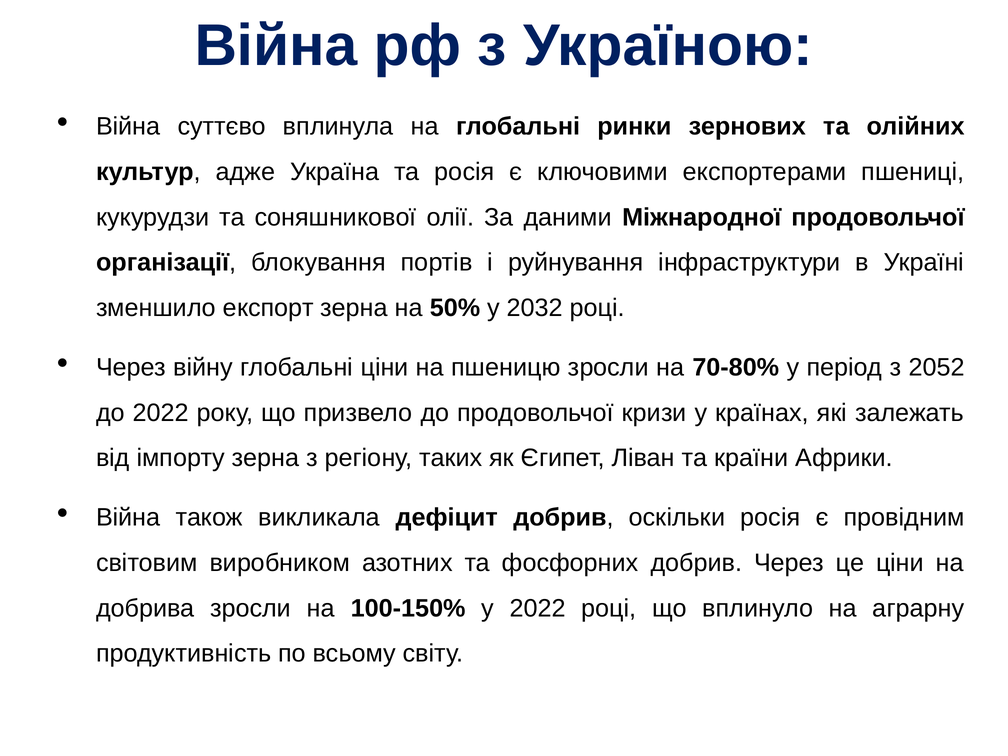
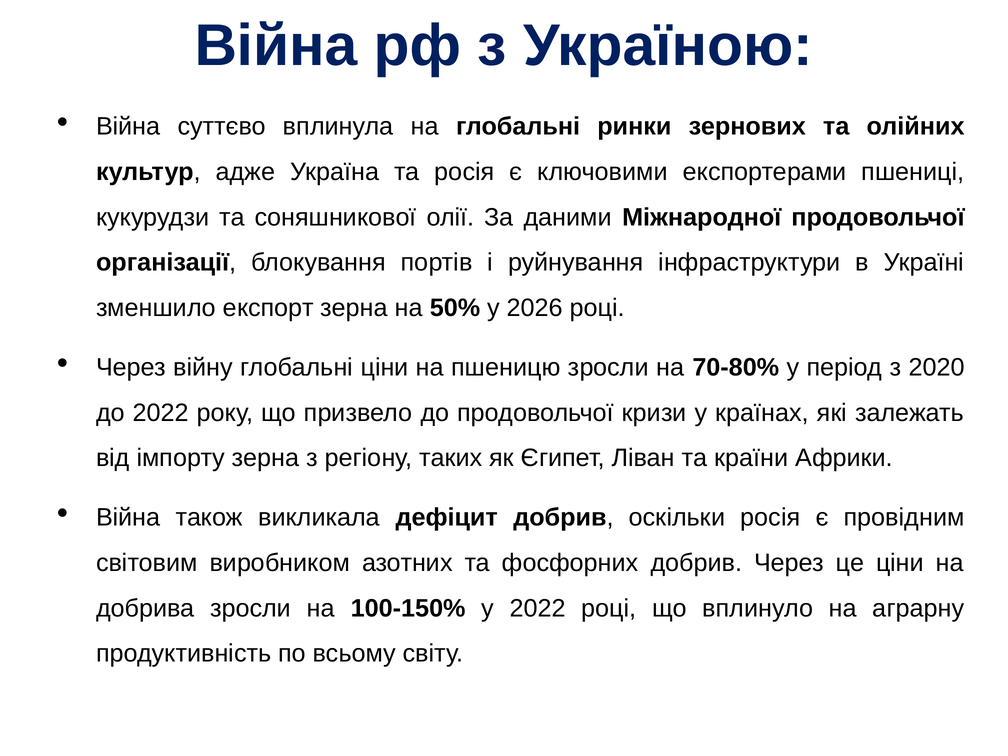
2032: 2032 -> 2026
2052: 2052 -> 2020
